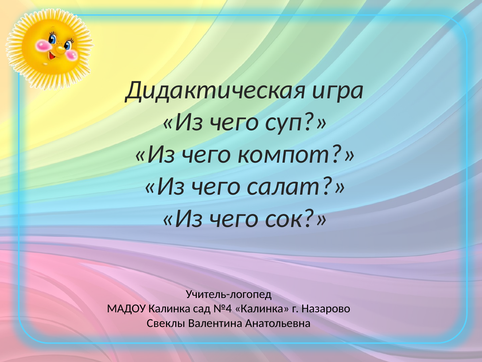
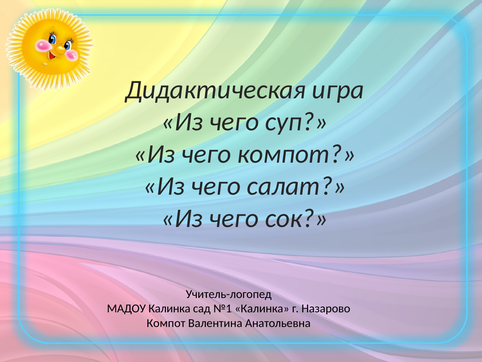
№4: №4 -> №1
Свеклы at (166, 323): Свеклы -> Компот
